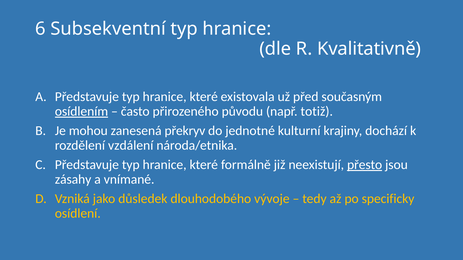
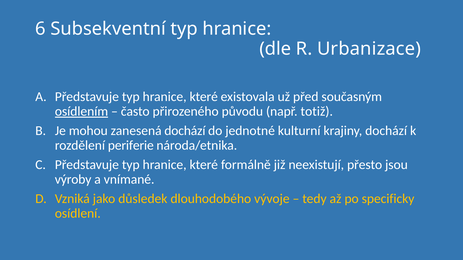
Kvalitativně: Kvalitativně -> Urbanizace
zanesená překryv: překryv -> dochází
vzdálení: vzdálení -> periferie
přesto underline: present -> none
zásahy: zásahy -> výroby
